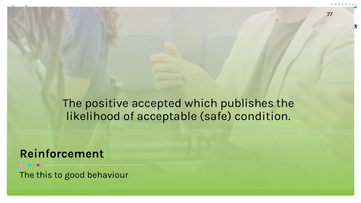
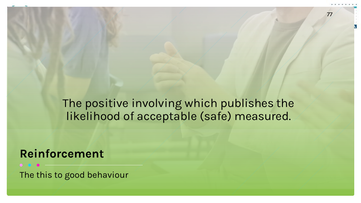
accepted: accepted -> involving
condition: condition -> measured
